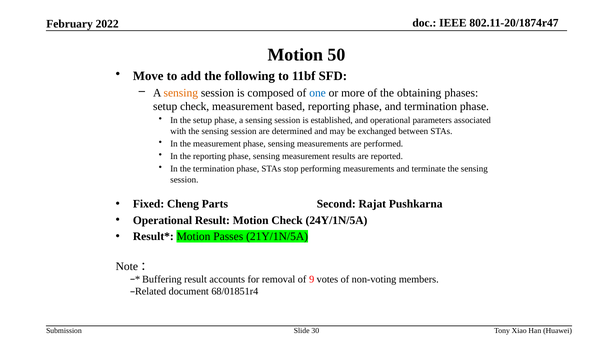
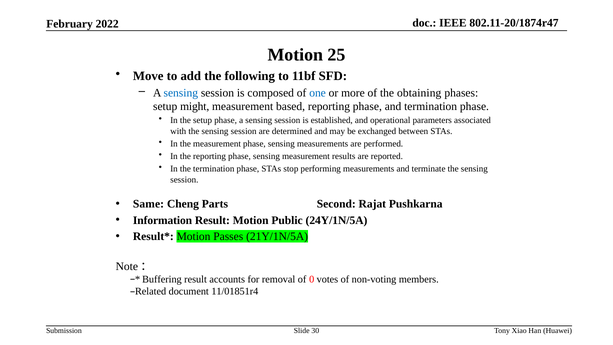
50: 50 -> 25
sensing at (181, 93) colour: orange -> blue
setup check: check -> might
Fixed: Fixed -> Same
Operational at (163, 220): Operational -> Information
Motion Check: Check -> Public
9: 9 -> 0
68/01851r4: 68/01851r4 -> 11/01851r4
